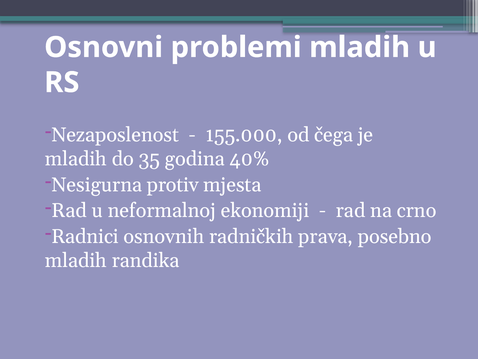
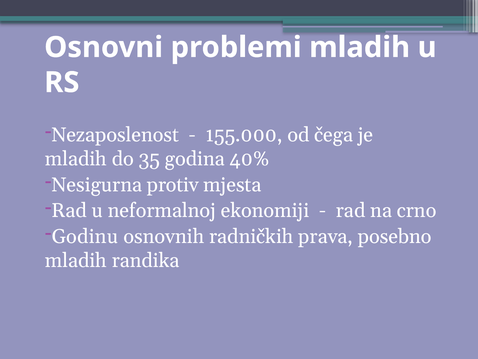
Radnici: Radnici -> Godinu
